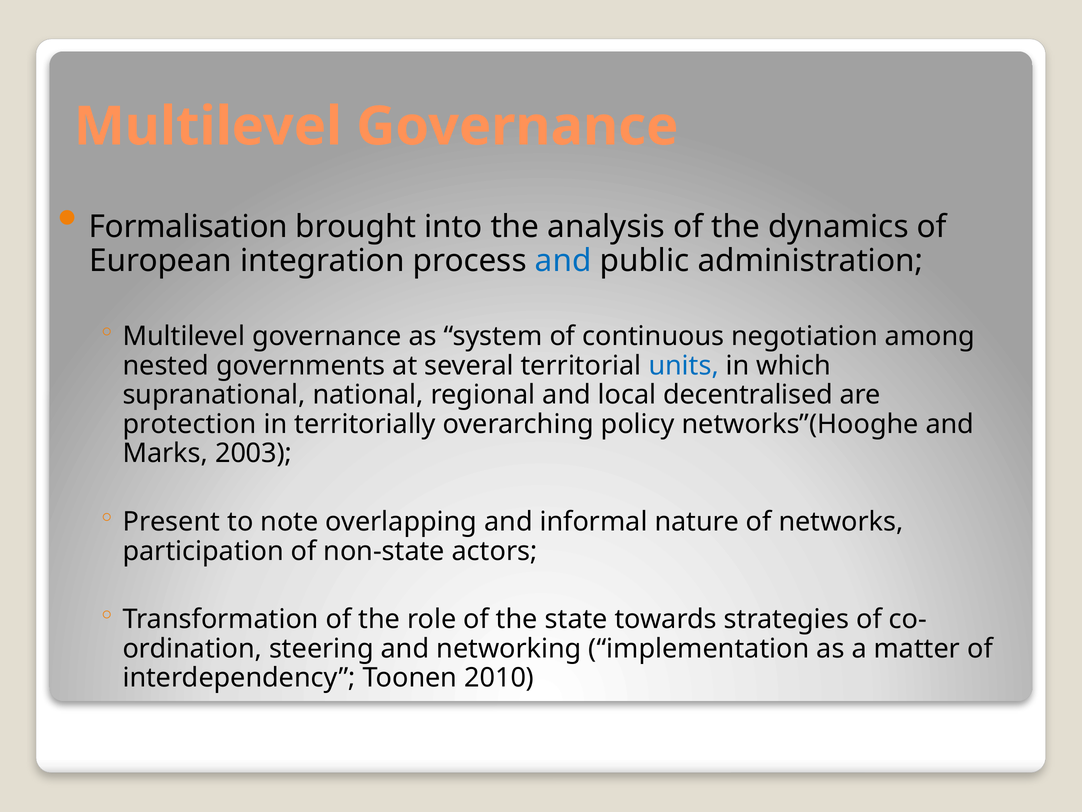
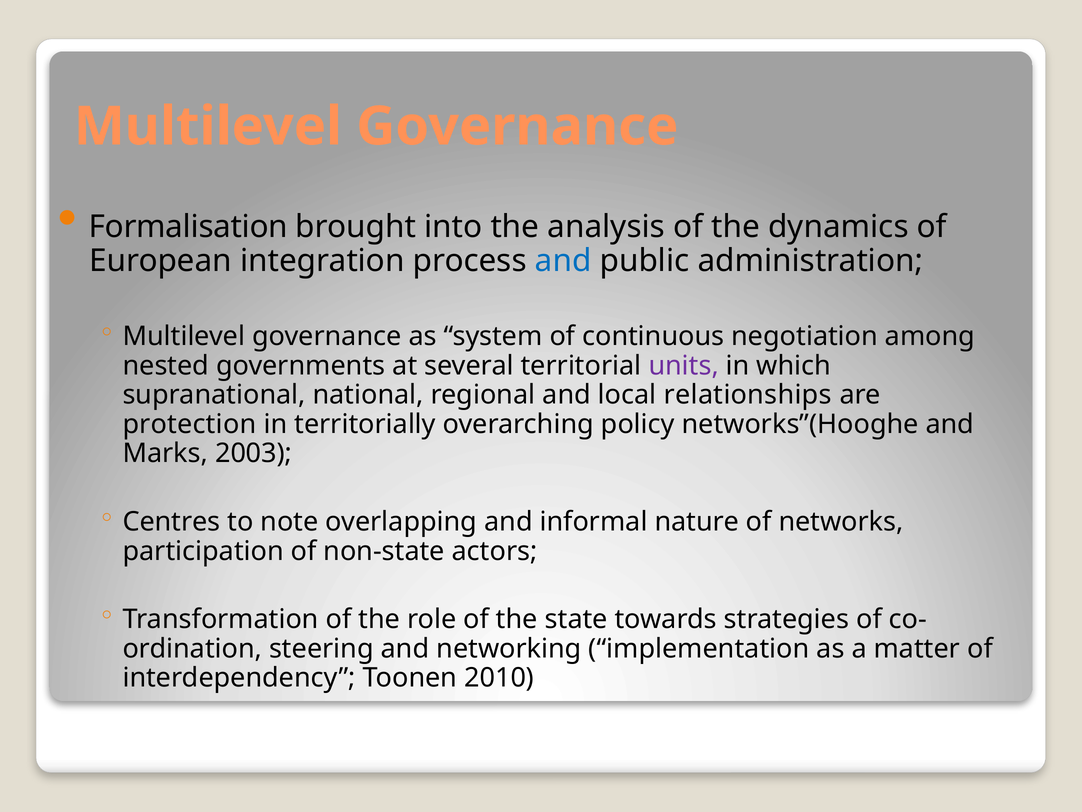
units colour: blue -> purple
decentralised: decentralised -> relationships
Present: Present -> Centres
